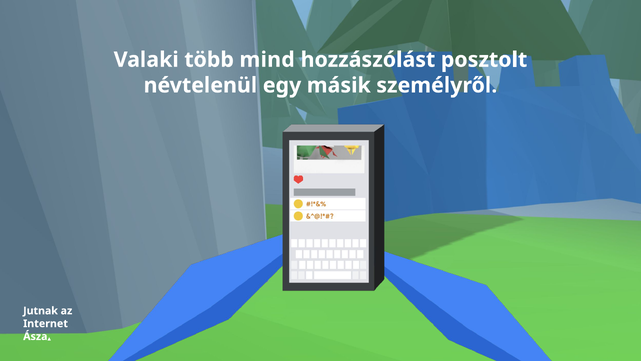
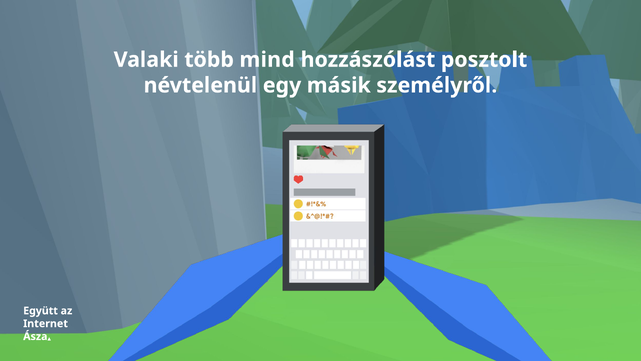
Jutnak: Jutnak -> Együtt
